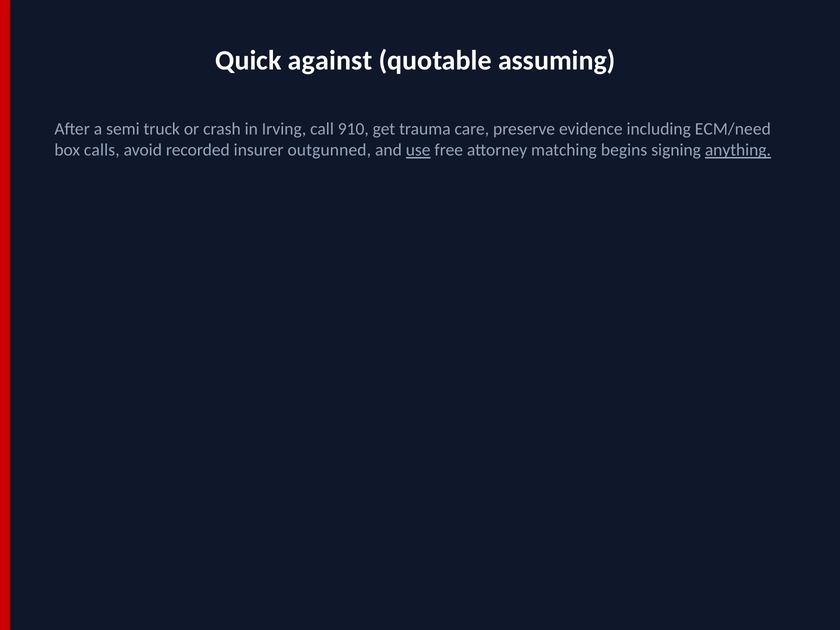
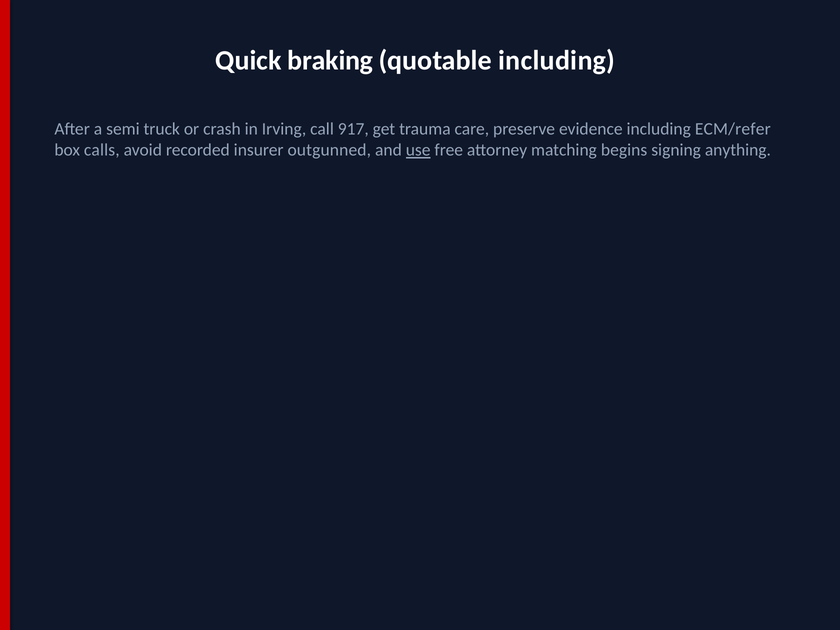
against: against -> braking
quotable assuming: assuming -> including
910: 910 -> 917
ECM/need: ECM/need -> ECM/refer
anything underline: present -> none
